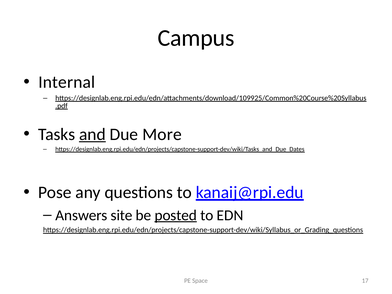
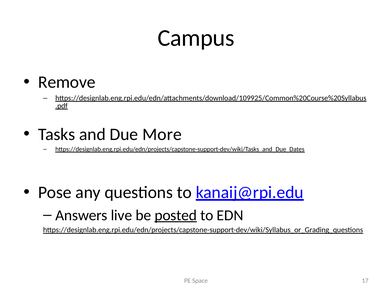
Internal: Internal -> Remove
and underline: present -> none
site: site -> live
